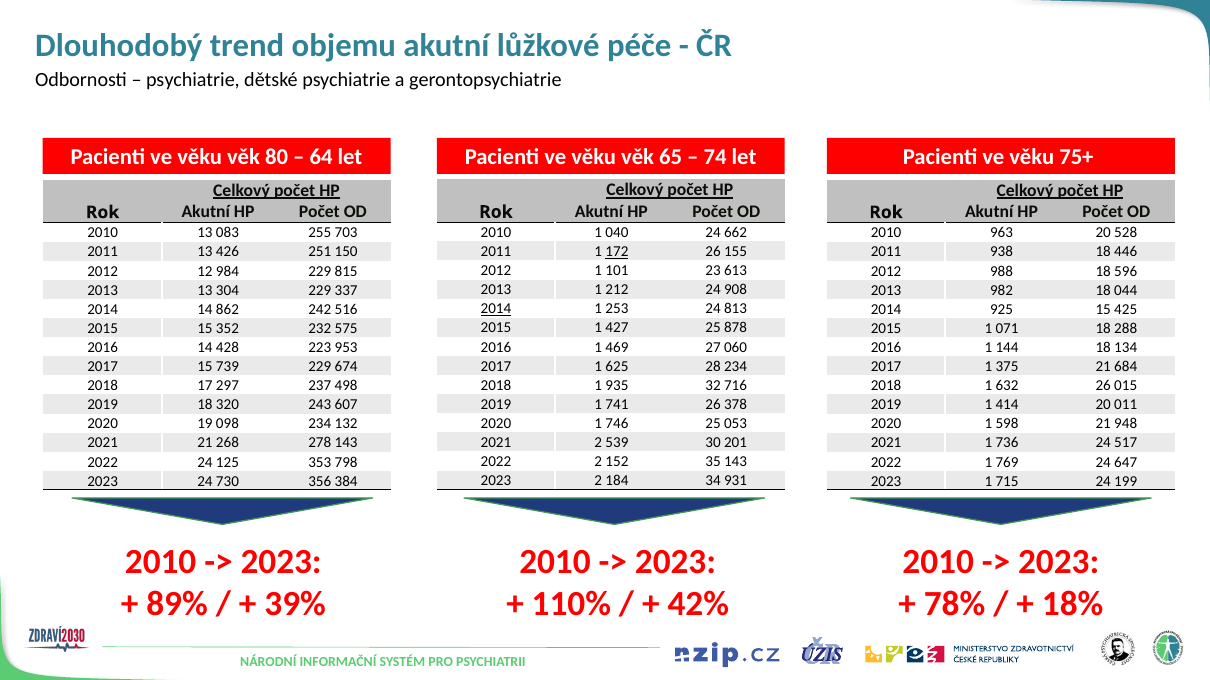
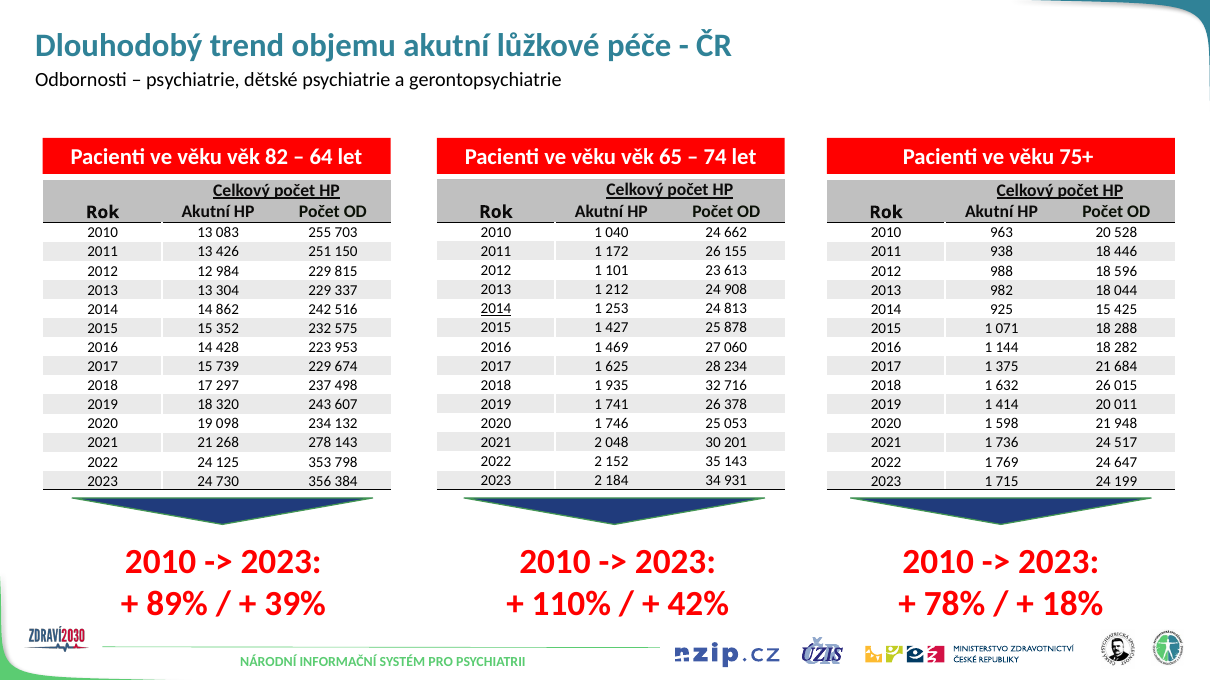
80: 80 -> 82
172 underline: present -> none
134: 134 -> 282
539: 539 -> 048
